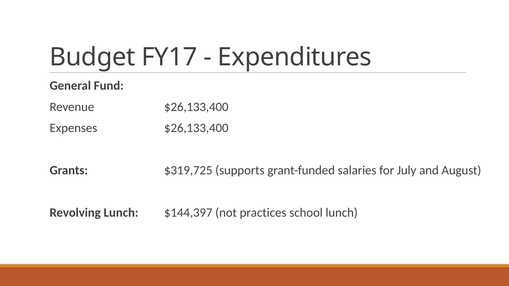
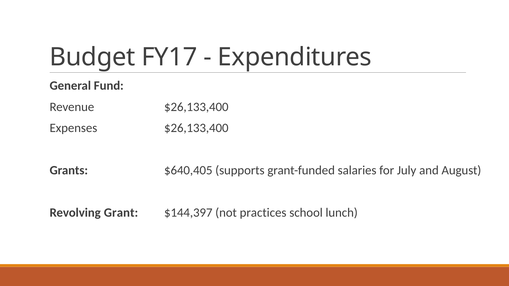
$319,725: $319,725 -> $640,405
Revolving Lunch: Lunch -> Grant
